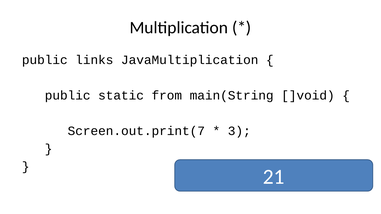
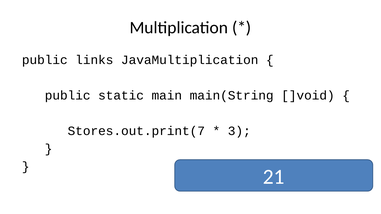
from: from -> main
Screen.out.print(7: Screen.out.print(7 -> Stores.out.print(7
